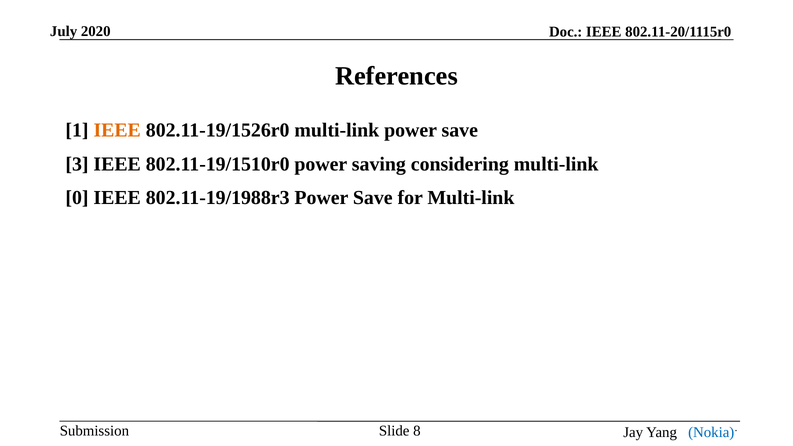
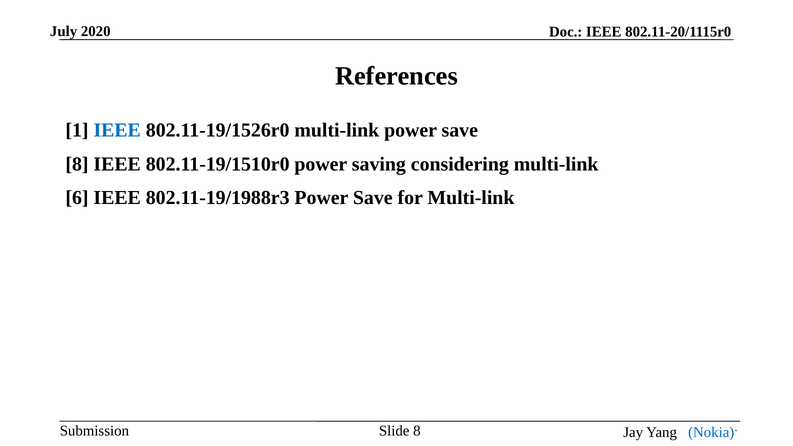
IEEE at (117, 130) colour: orange -> blue
3 at (77, 164): 3 -> 8
0: 0 -> 6
